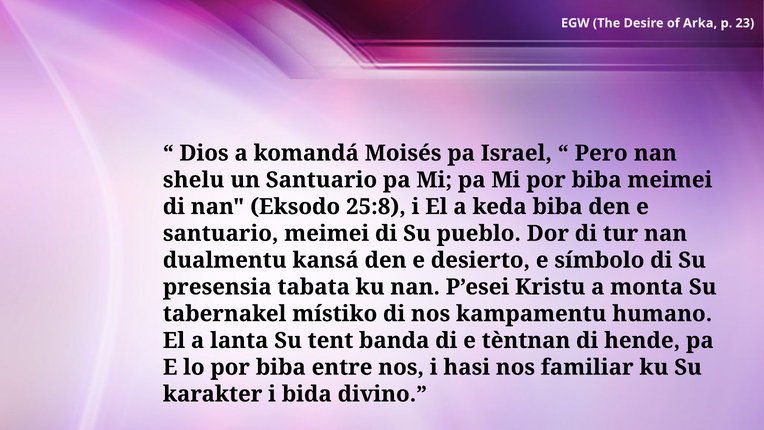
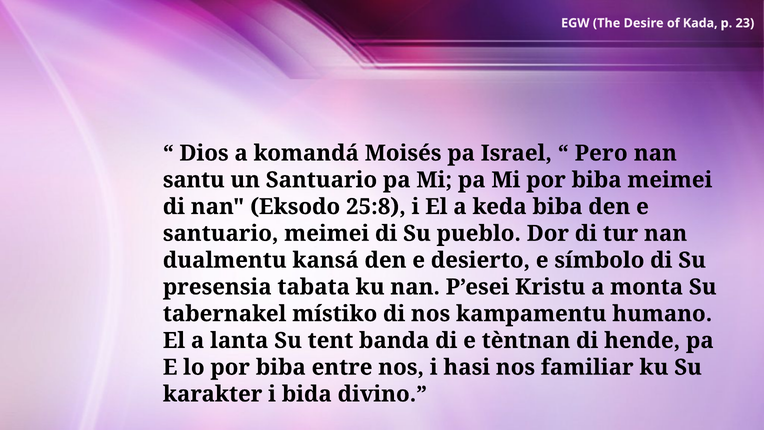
Arka: Arka -> Kada
shelu: shelu -> santu
